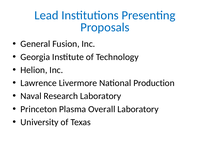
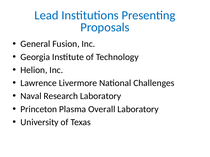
Production: Production -> Challenges
